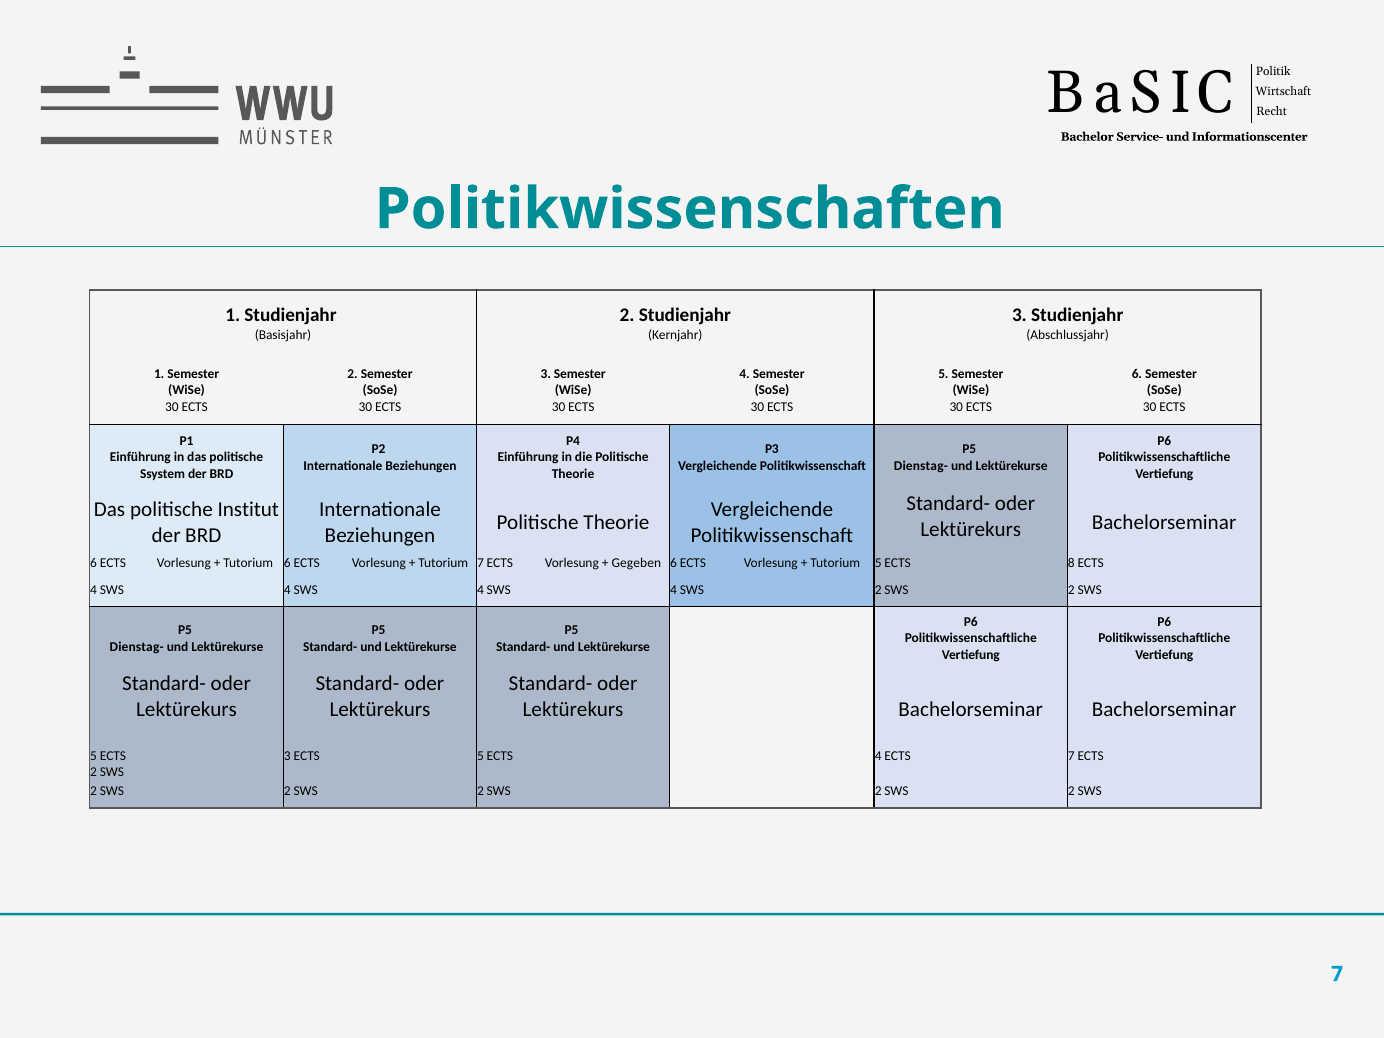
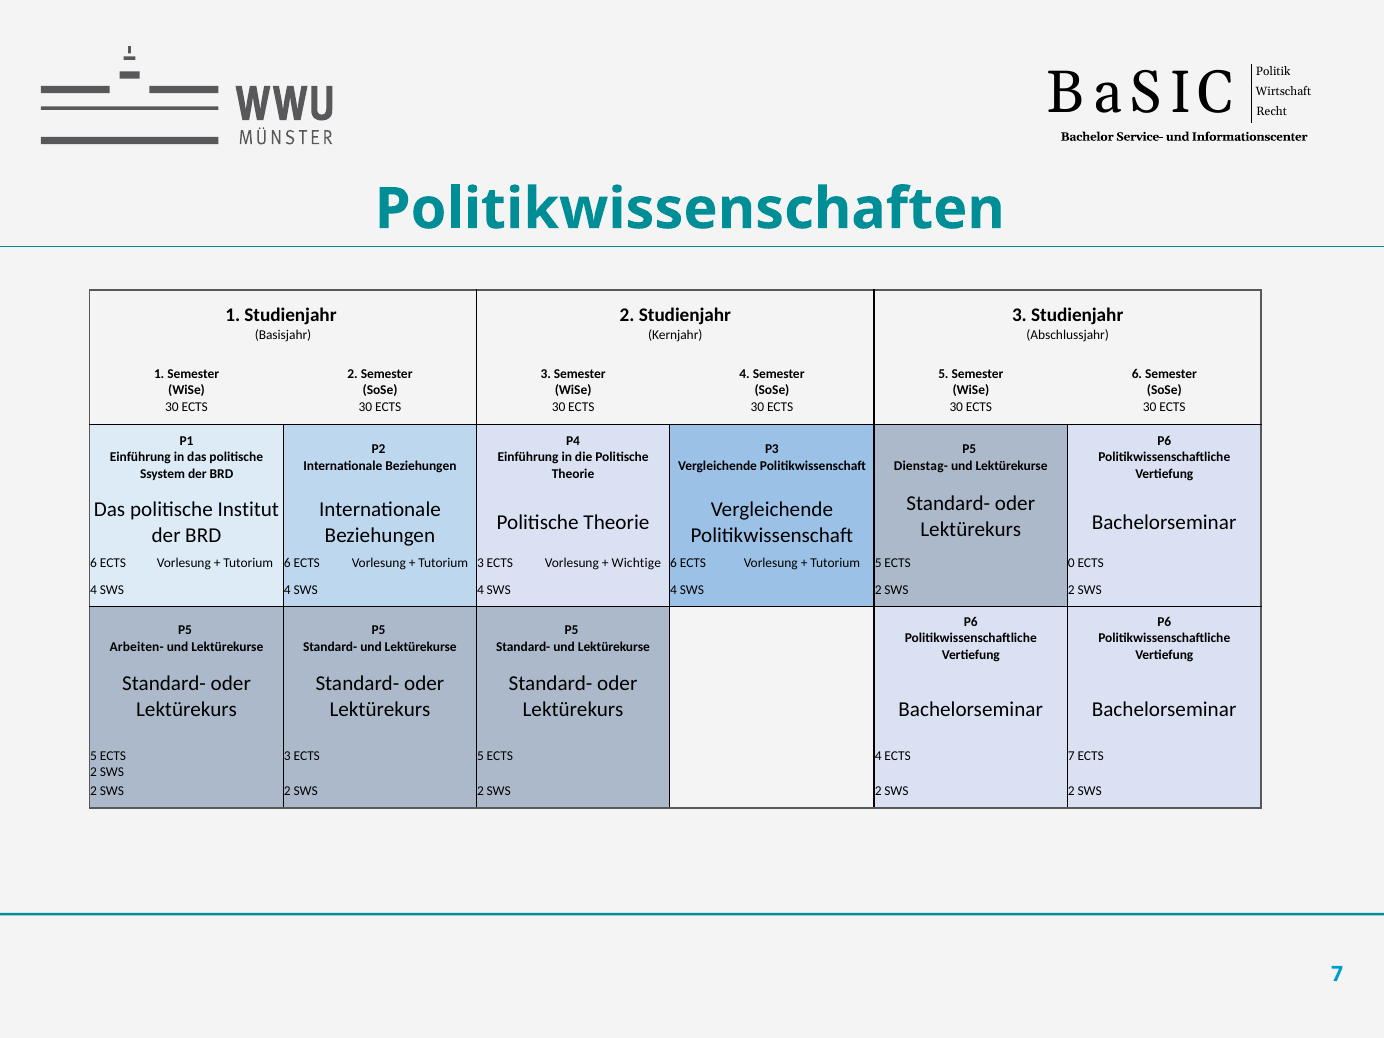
Tutorium 7: 7 -> 3
Gegeben: Gegeben -> Wichtige
8: 8 -> 0
Dienstag- at (137, 647): Dienstag- -> Arbeiten-
